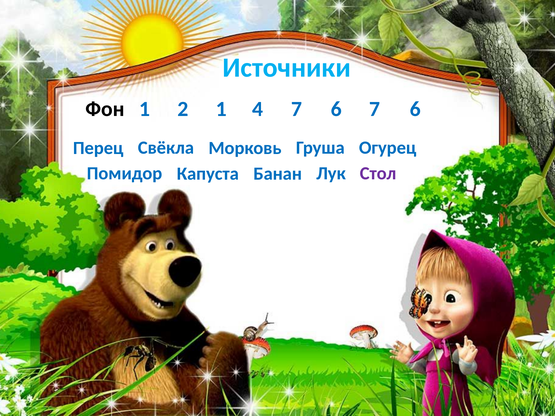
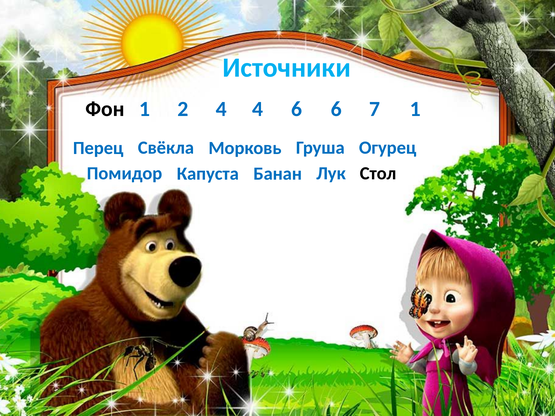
1 1: 1 -> 4
4 7: 7 -> 6
7 6: 6 -> 1
Стол colour: purple -> black
